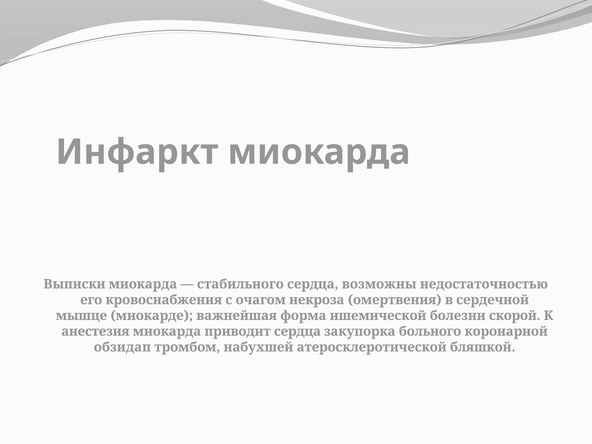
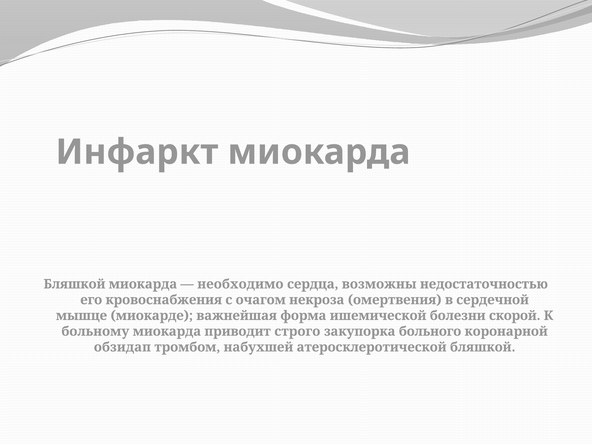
Выписки at (74, 284): Выписки -> Бляшкой
стабильного: стабильного -> необходимо
анестезия: анестезия -> больному
приводит сердца: сердца -> строго
